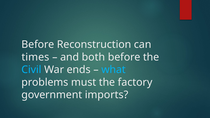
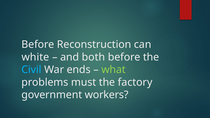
times: times -> white
what colour: light blue -> light green
imports: imports -> workers
